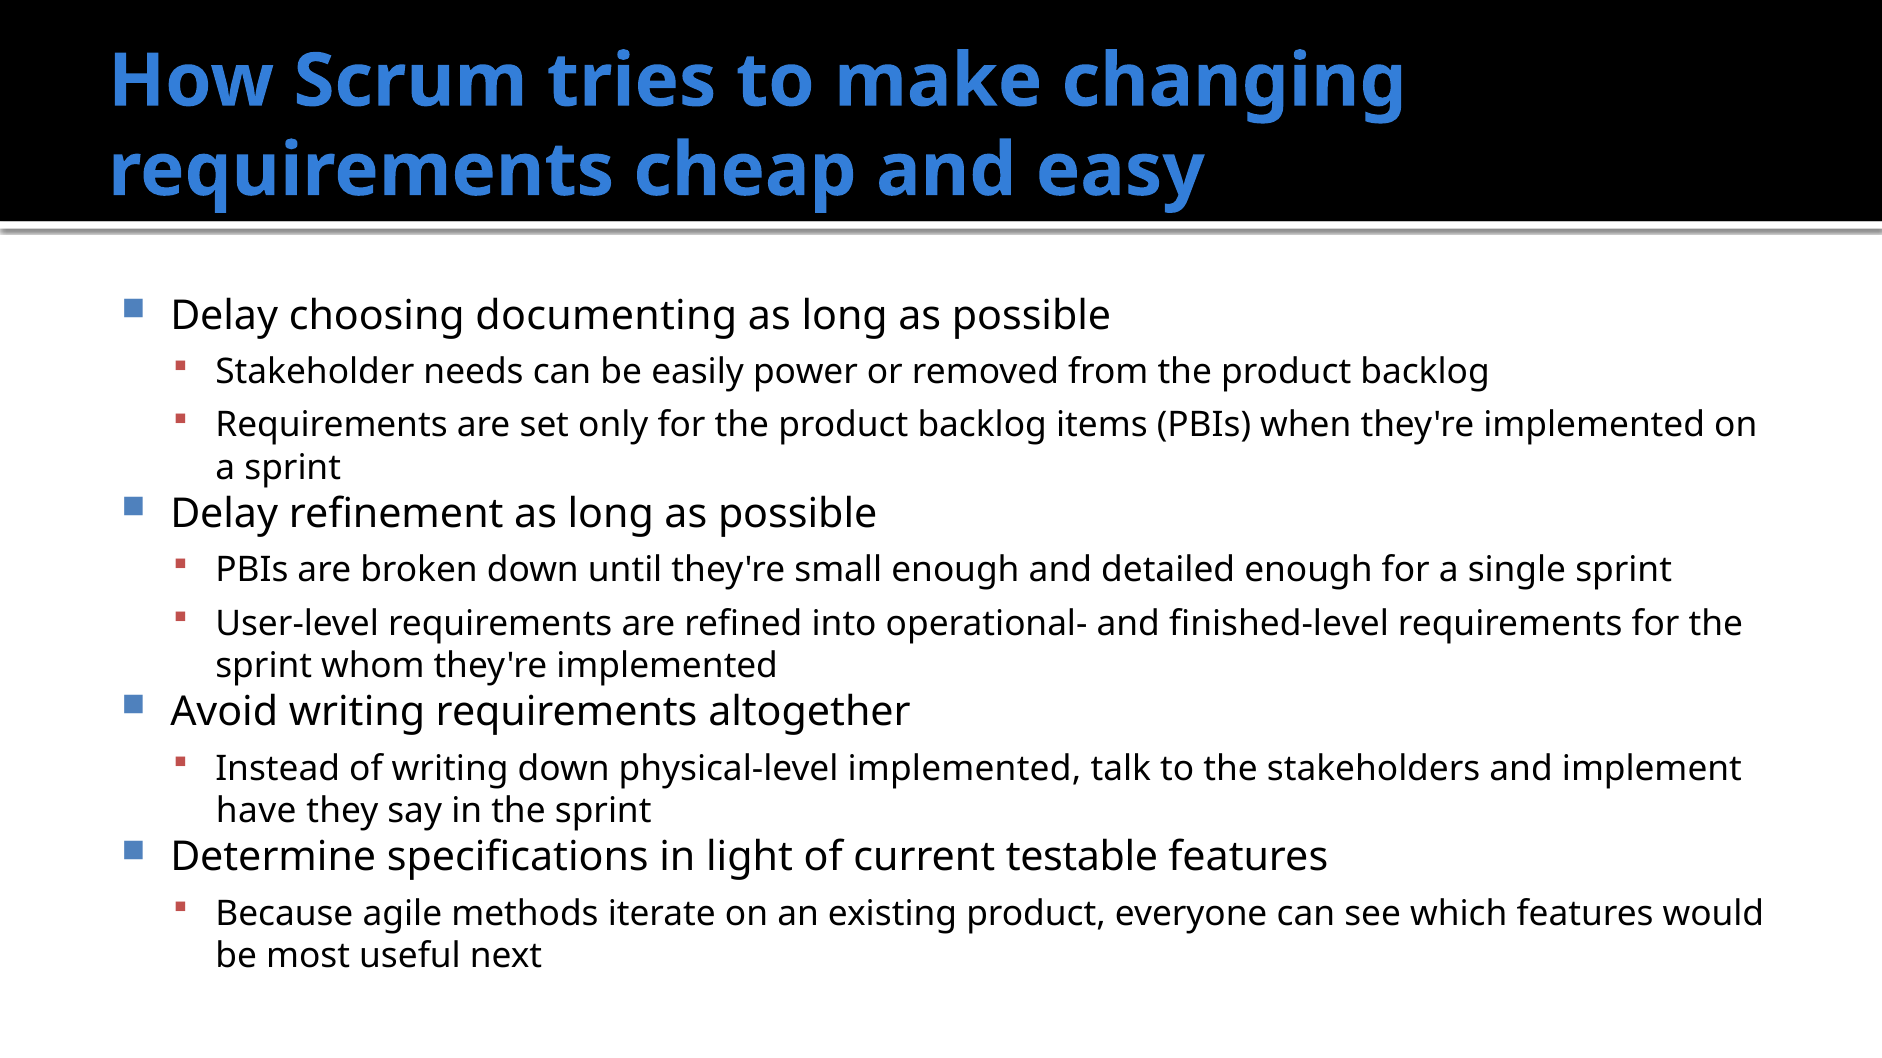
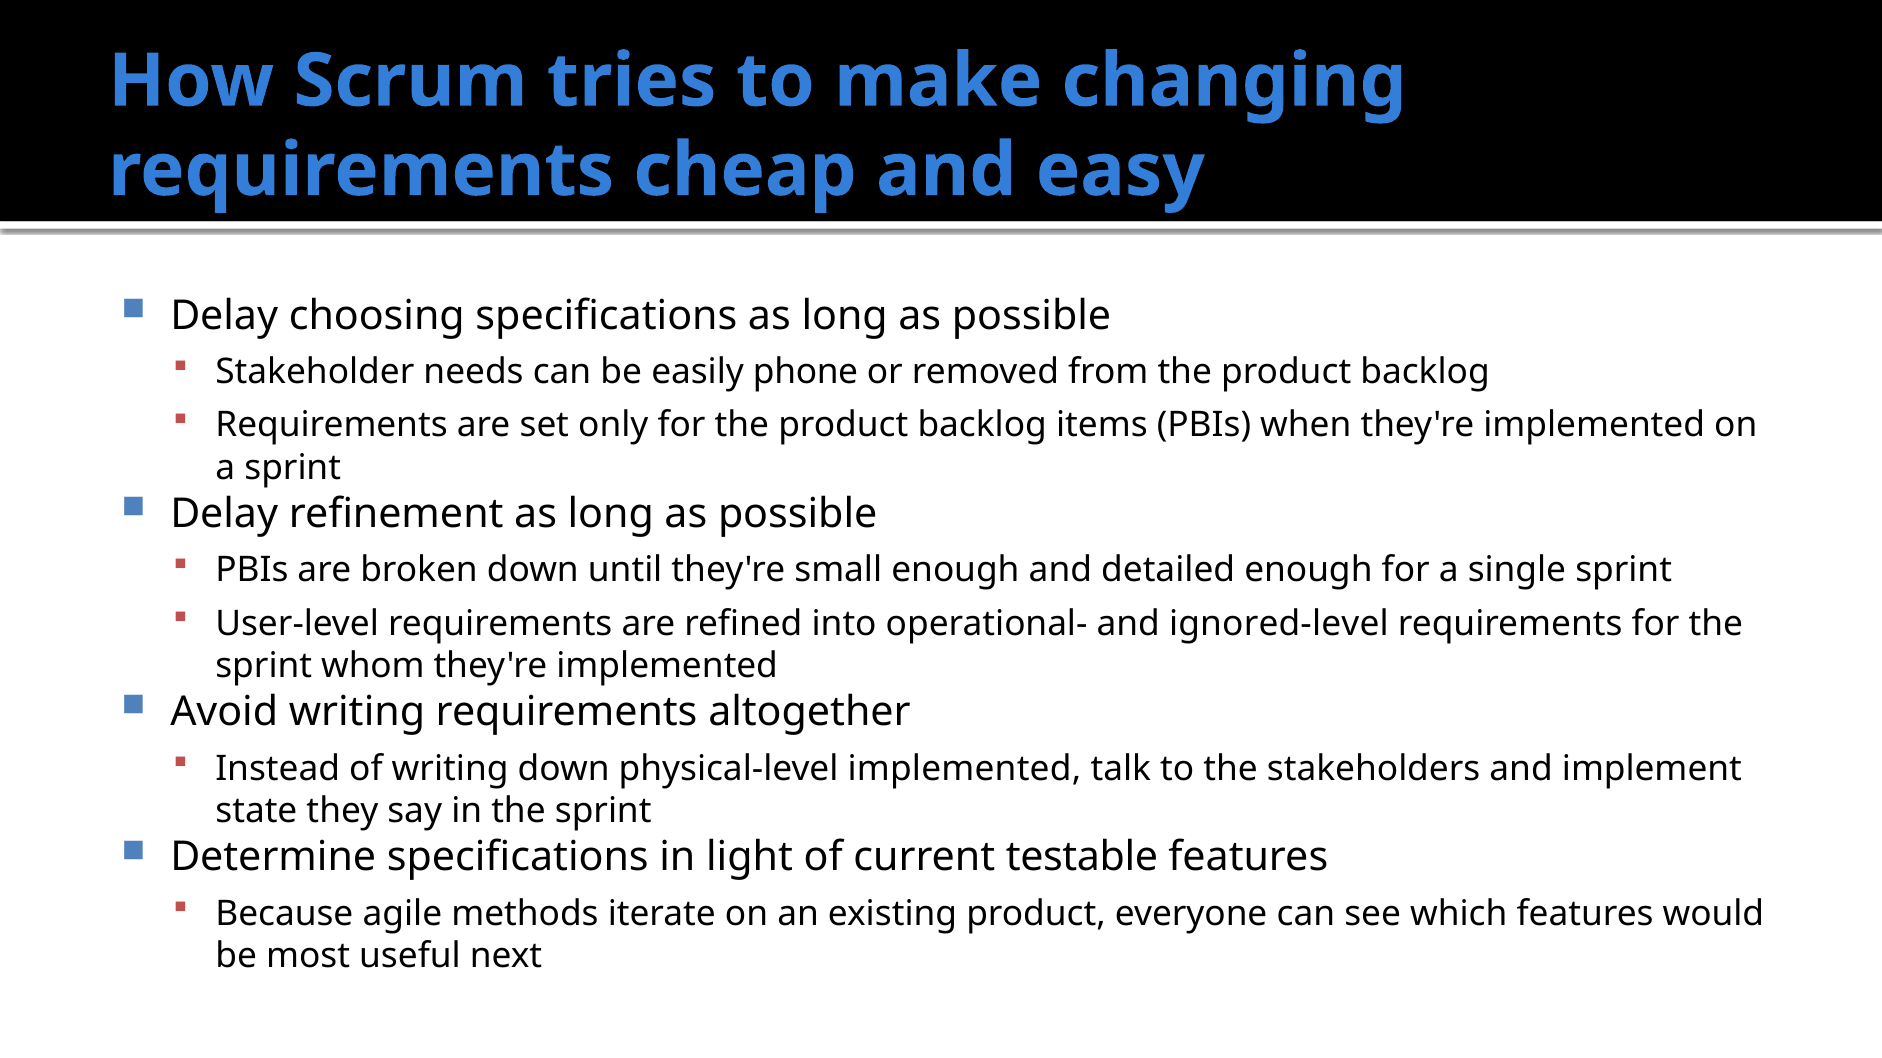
choosing documenting: documenting -> specifications
power: power -> phone
finished-level: finished-level -> ignored-level
have: have -> state
